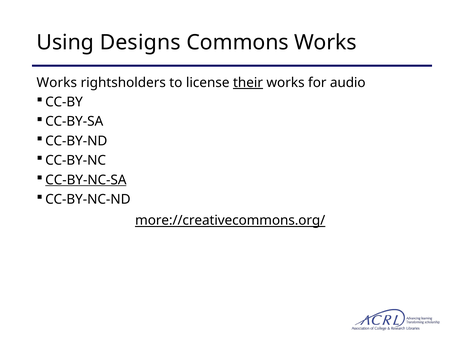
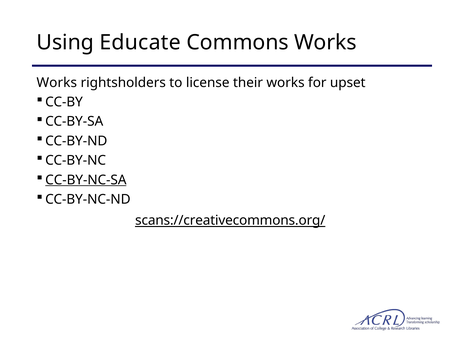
Designs: Designs -> Educate
their underline: present -> none
audio: audio -> upset
more://creativecommons.org/: more://creativecommons.org/ -> scans://creativecommons.org/
